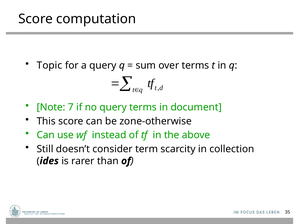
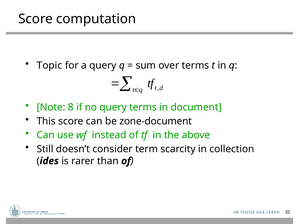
7: 7 -> 8
zone-otherwise: zone-otherwise -> zone-document
